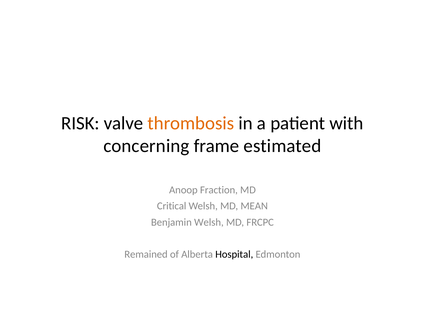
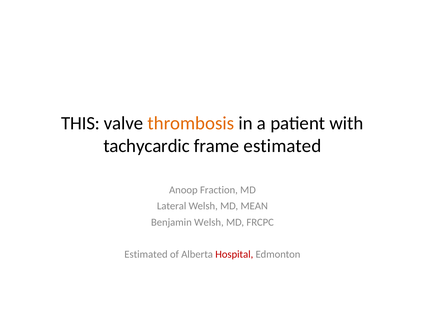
RISK: RISK -> THIS
concerning: concerning -> tachycardic
Critical: Critical -> Lateral
Remained at (146, 254): Remained -> Estimated
Hospital colour: black -> red
